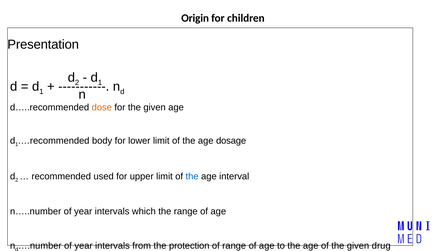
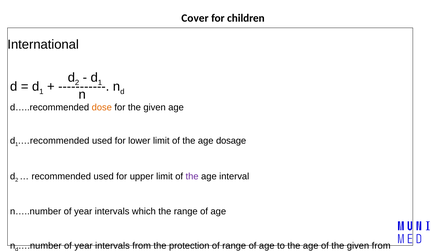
Origin: Origin -> Cover
Presentation: Presentation -> International
body at (102, 141): body -> used
the at (192, 176) colour: blue -> purple
given drug: drug -> from
